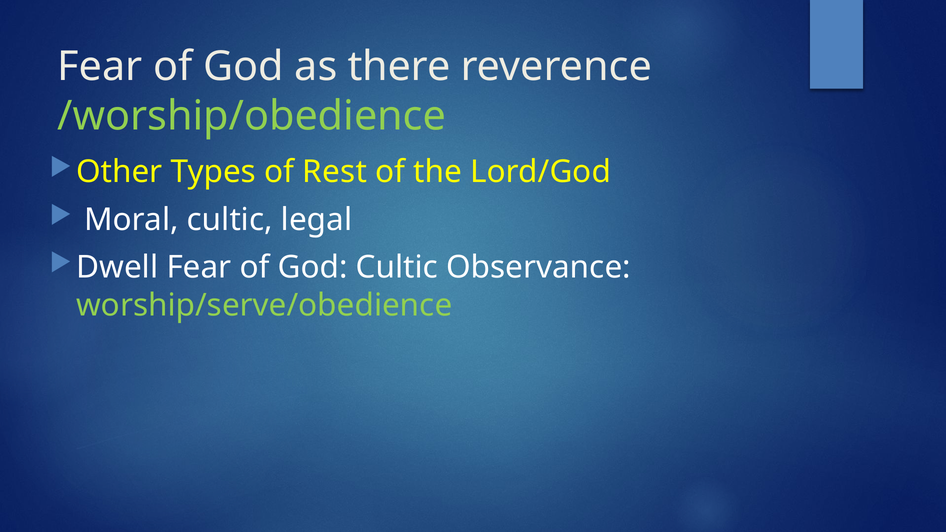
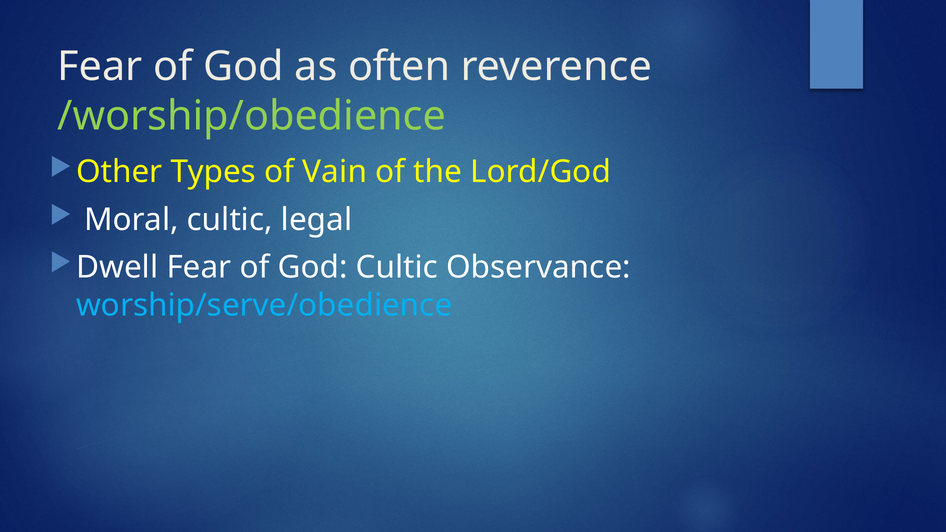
there: there -> often
Rest: Rest -> Vain
worship/serve/obedience colour: light green -> light blue
